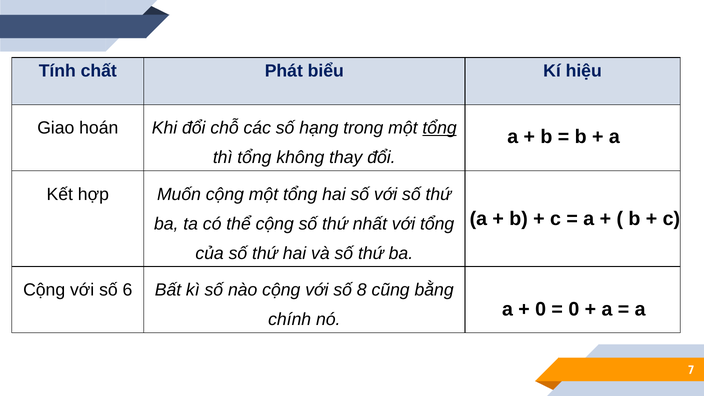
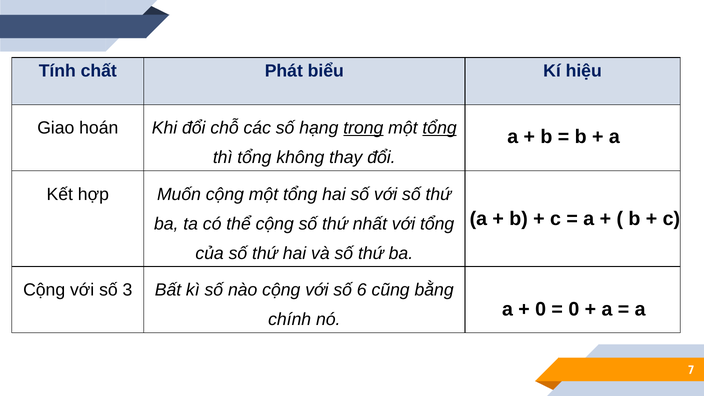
trong underline: none -> present
6: 6 -> 3
8: 8 -> 6
